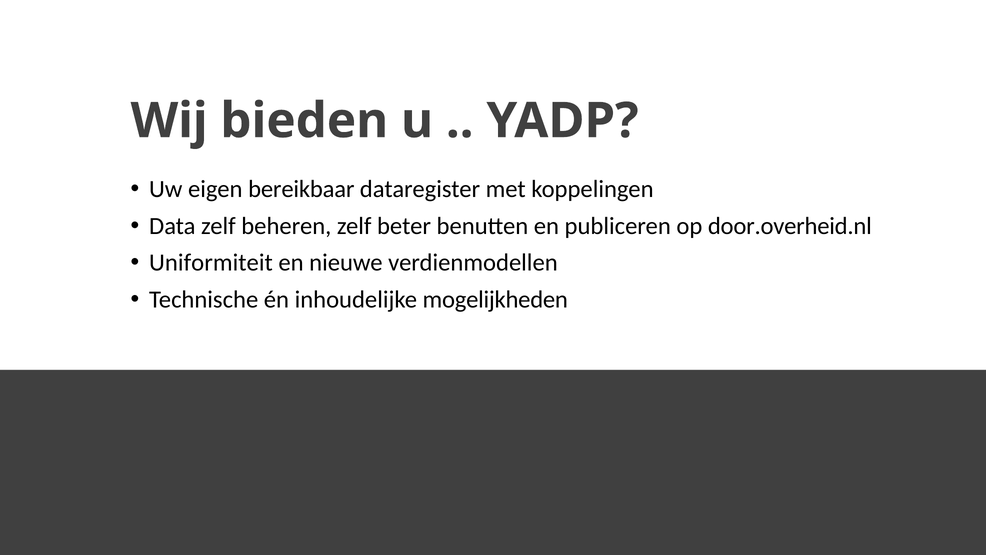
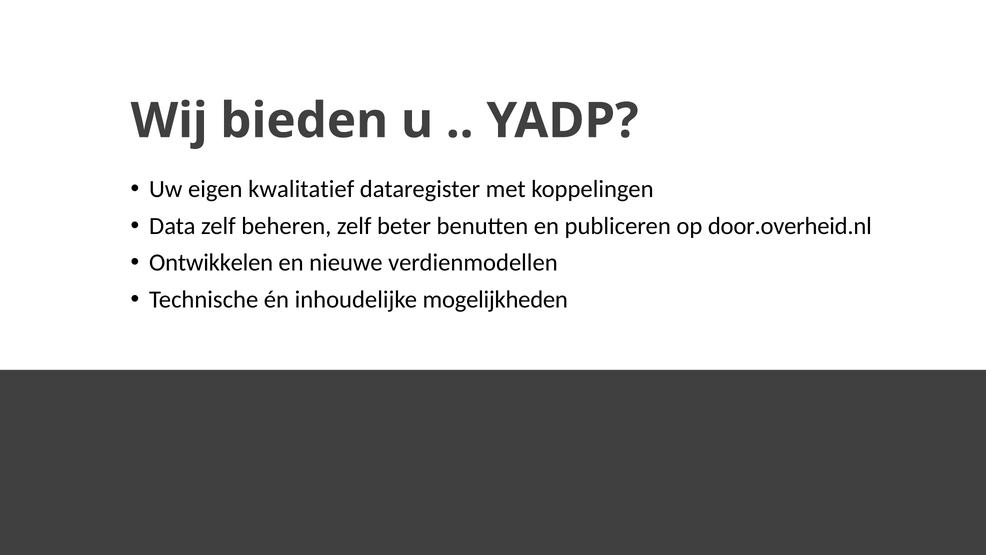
bereikbaar: bereikbaar -> kwalitatief
Uniformiteit: Uniformiteit -> Ontwikkelen
